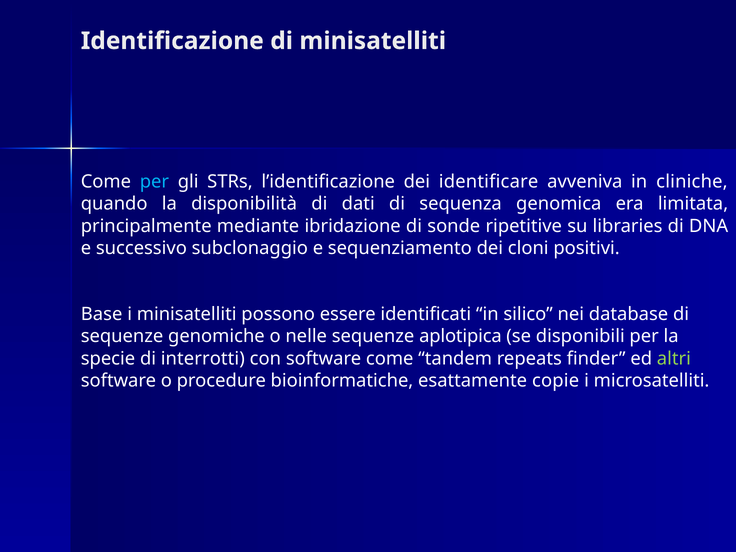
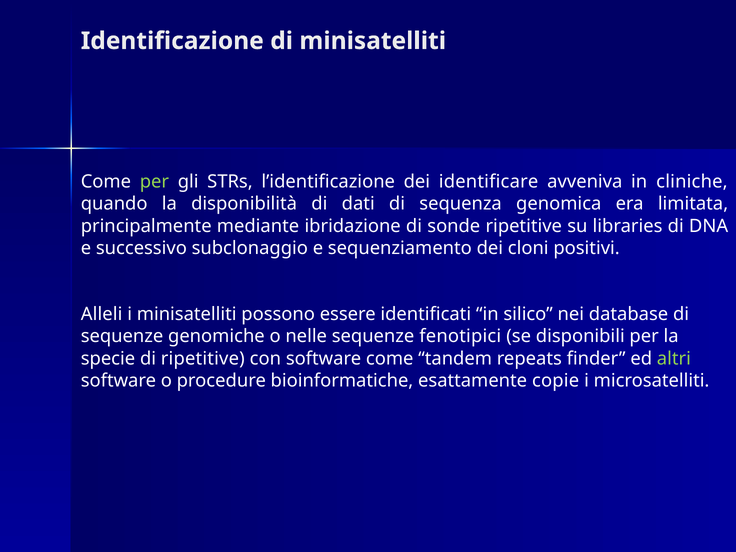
per at (154, 182) colour: light blue -> light green
Base: Base -> Alleli
aplotipica: aplotipica -> fenotipici
di interrotti: interrotti -> ripetitive
